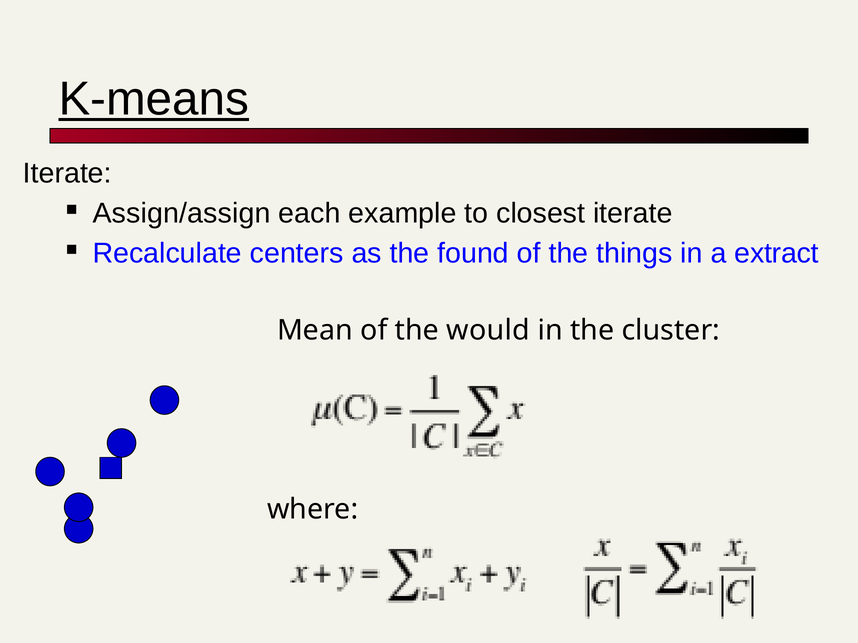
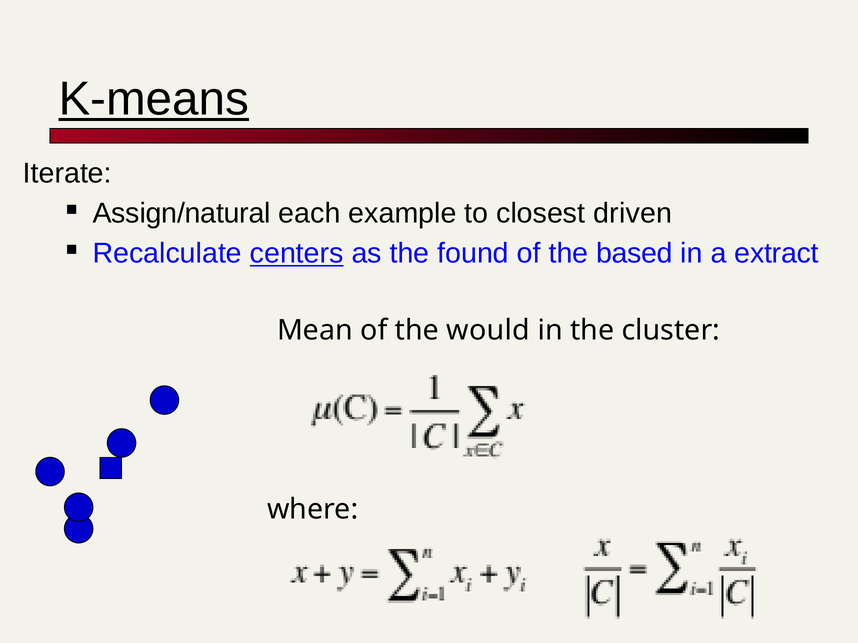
Assign/assign: Assign/assign -> Assign/natural
closest iterate: iterate -> driven
centers underline: none -> present
things: things -> based
